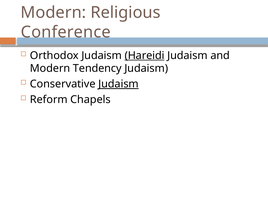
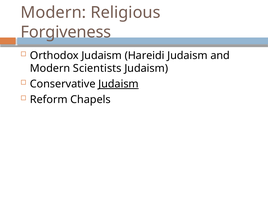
Conference: Conference -> Forgiveness
Hareidi underline: present -> none
Tendency: Tendency -> Scientists
